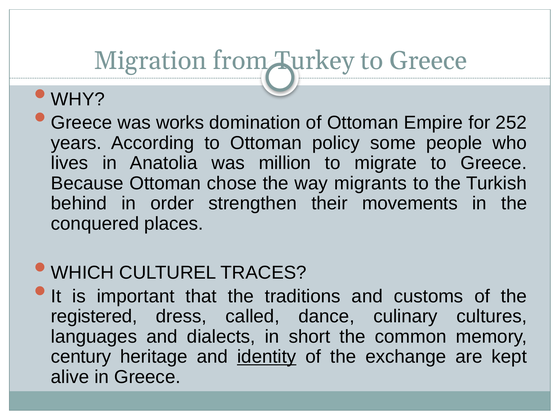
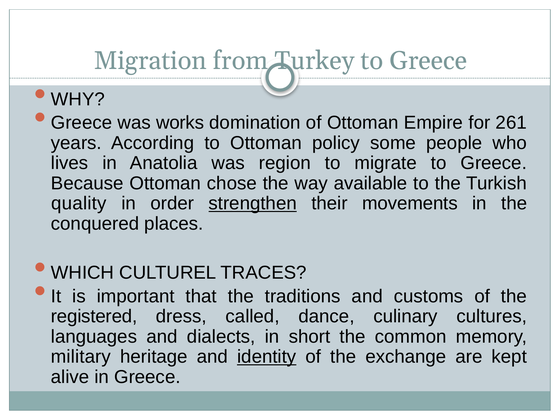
252: 252 -> 261
million: million -> region
migrants: migrants -> available
behind: behind -> quality
strengthen underline: none -> present
century: century -> military
